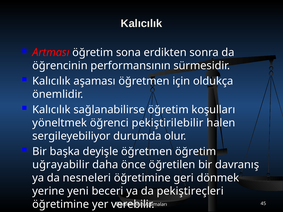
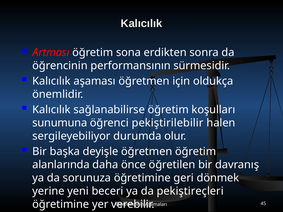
yöneltmek: yöneltmek -> sunumuna
uğrayabilir: uğrayabilir -> alanlarında
nesneleri: nesneleri -> sorunuza
